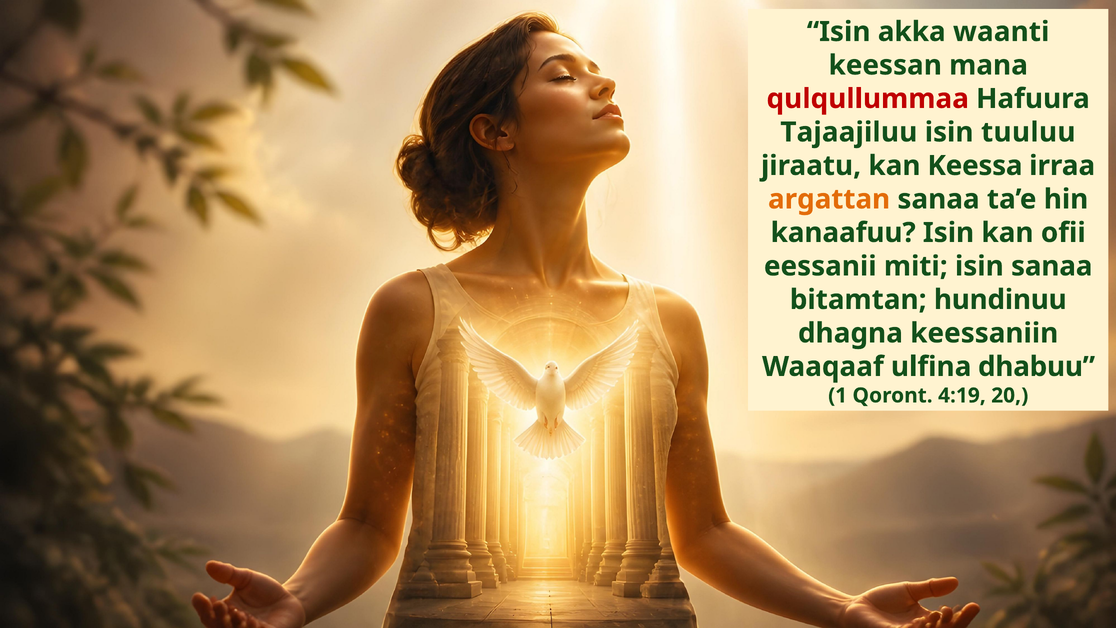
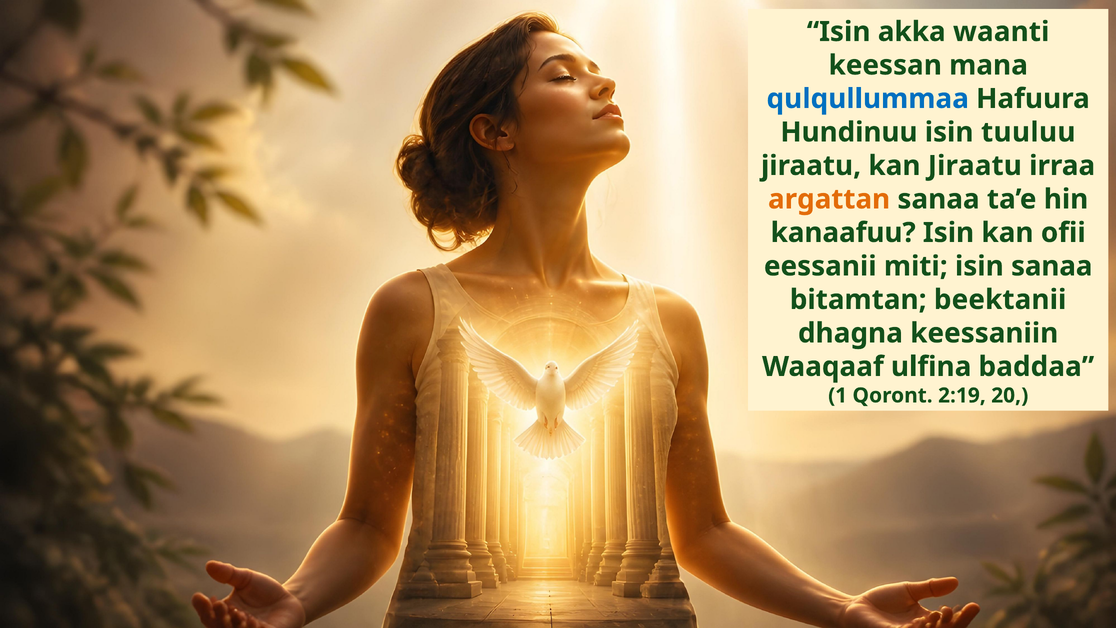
qulqullummaa colour: red -> blue
Tajaajiluu: Tajaajiluu -> Hundinuu
kan Keessa: Keessa -> Jiraatu
hundinuu: hundinuu -> beektanii
dhabuu: dhabuu -> baddaa
4:19: 4:19 -> 2:19
